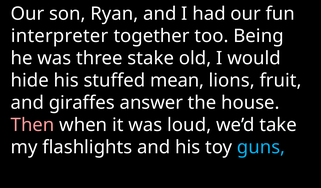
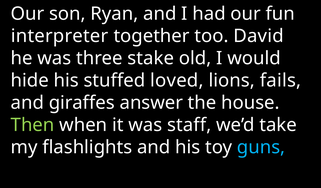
Being: Being -> David
mean: mean -> loved
fruit: fruit -> fails
Then colour: pink -> light green
loud: loud -> staff
